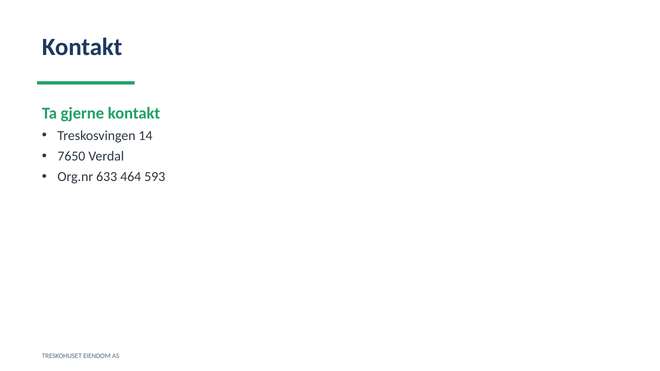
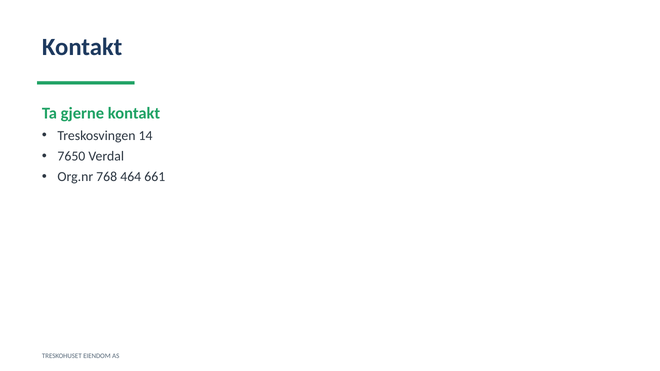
633: 633 -> 768
593: 593 -> 661
